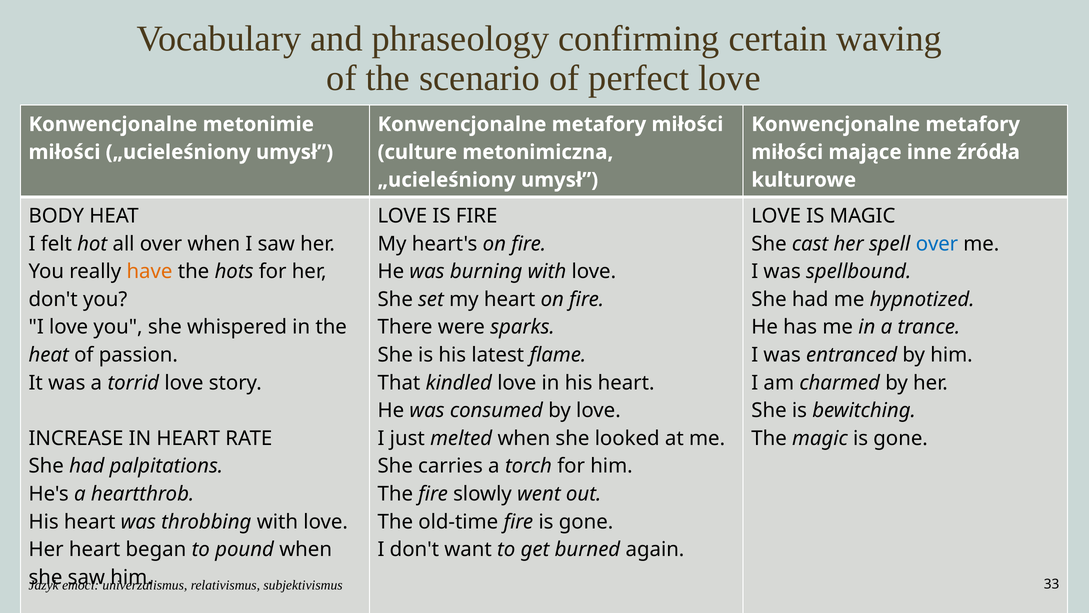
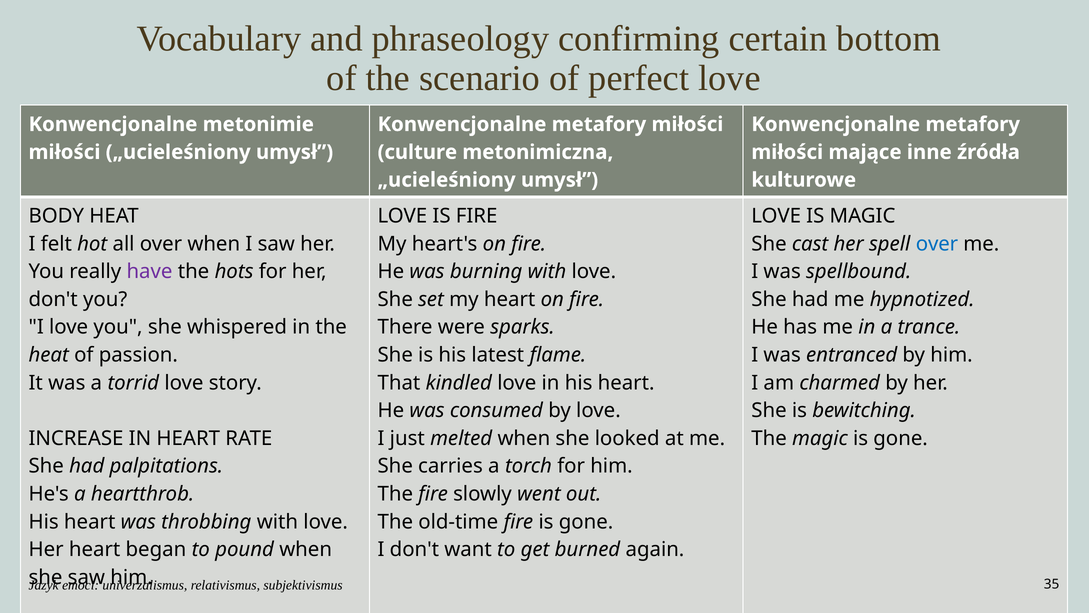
waving: waving -> bottom
have colour: orange -> purple
33: 33 -> 35
